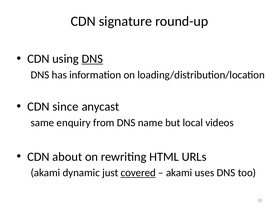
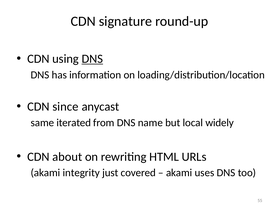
enquiry: enquiry -> iterated
videos: videos -> widely
dynamic: dynamic -> integrity
covered underline: present -> none
